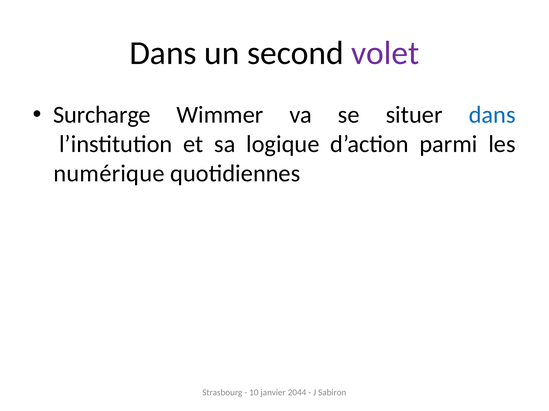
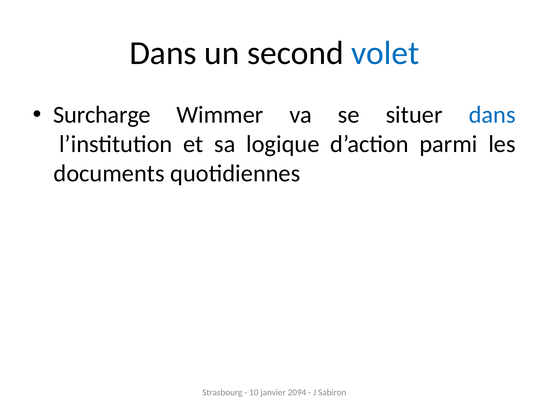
volet colour: purple -> blue
numérique: numérique -> documents
2044: 2044 -> 2094
